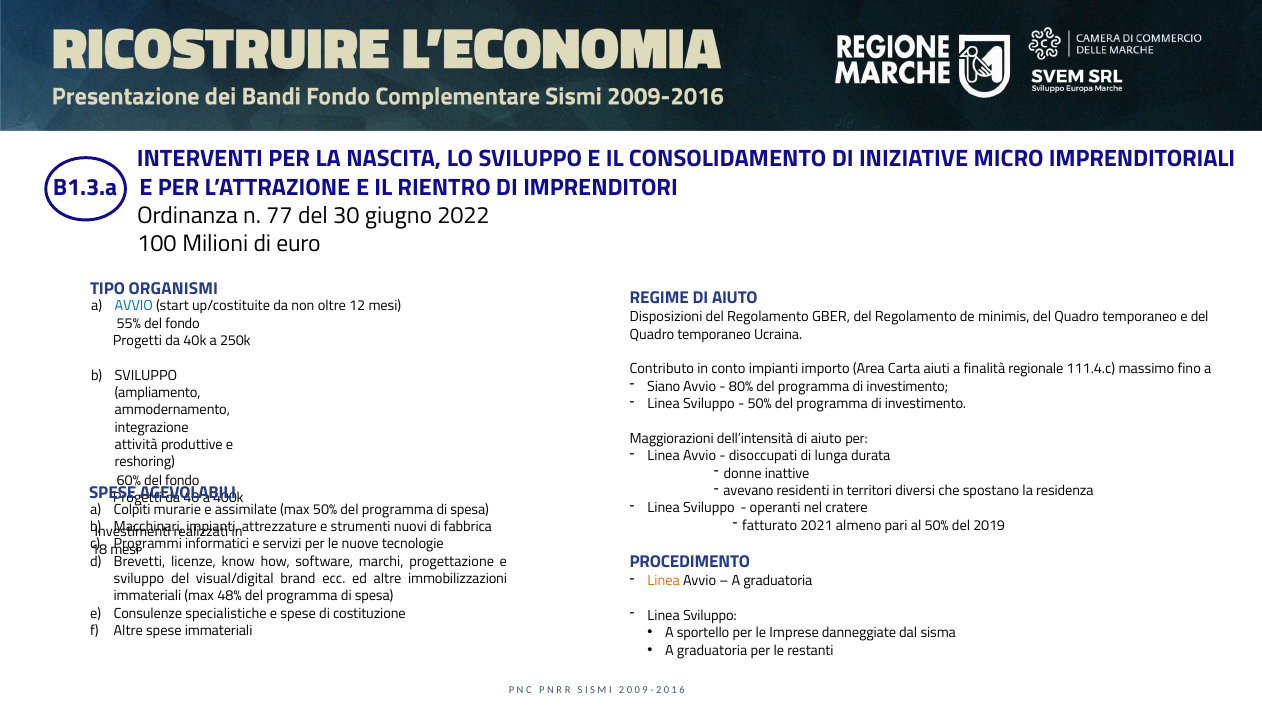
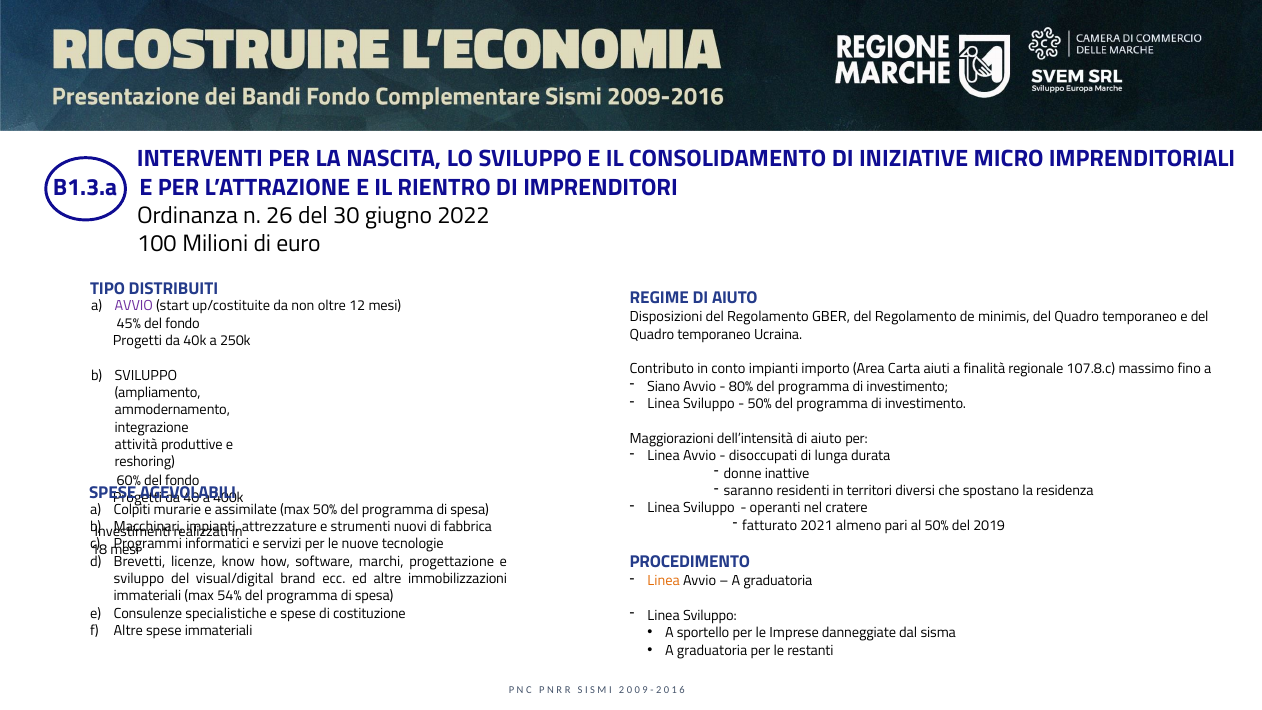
77: 77 -> 26
ORGANISMI: ORGANISMI -> DISTRIBUITI
AVVIO at (134, 306) colour: blue -> purple
55%: 55% -> 45%
111.4.c: 111.4.c -> 107.8.c
avevano: avevano -> saranno
48%: 48% -> 54%
